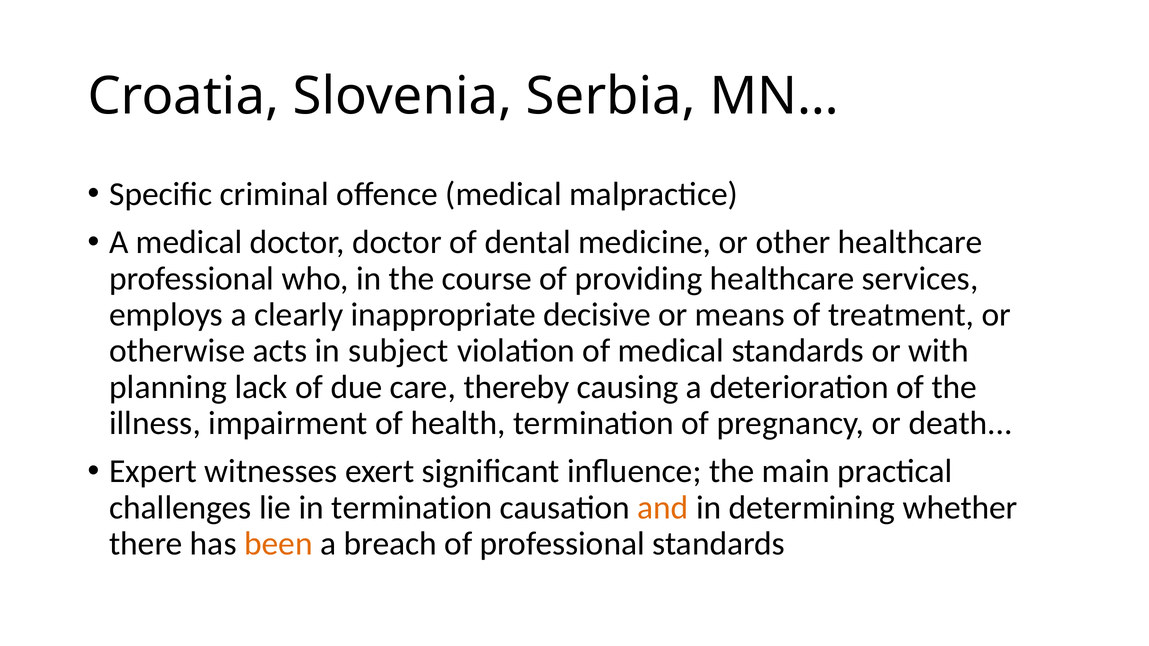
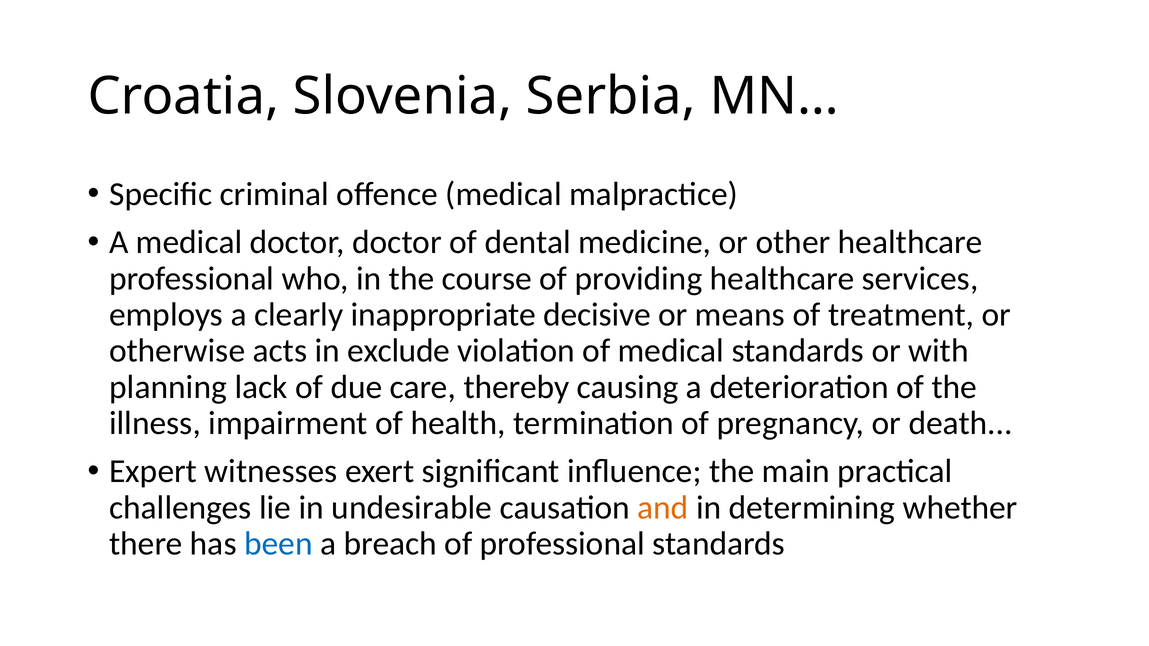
subject: subject -> exclude
in termination: termination -> undesirable
been colour: orange -> blue
